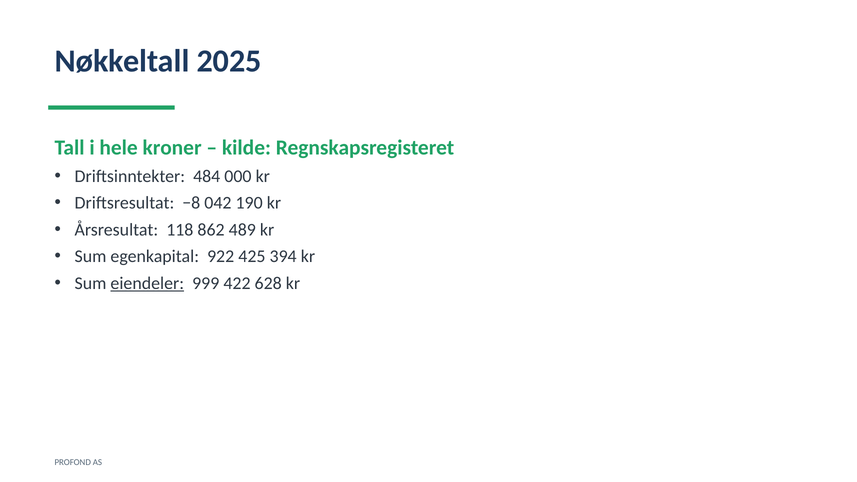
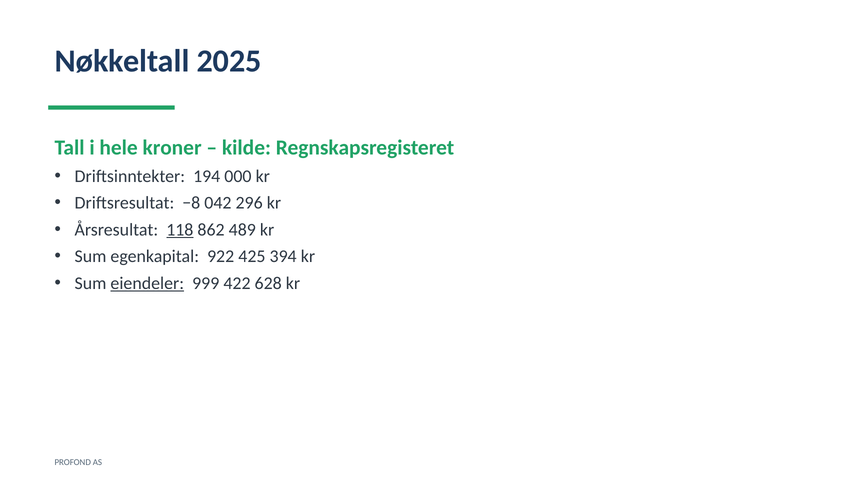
484: 484 -> 194
190: 190 -> 296
118 underline: none -> present
